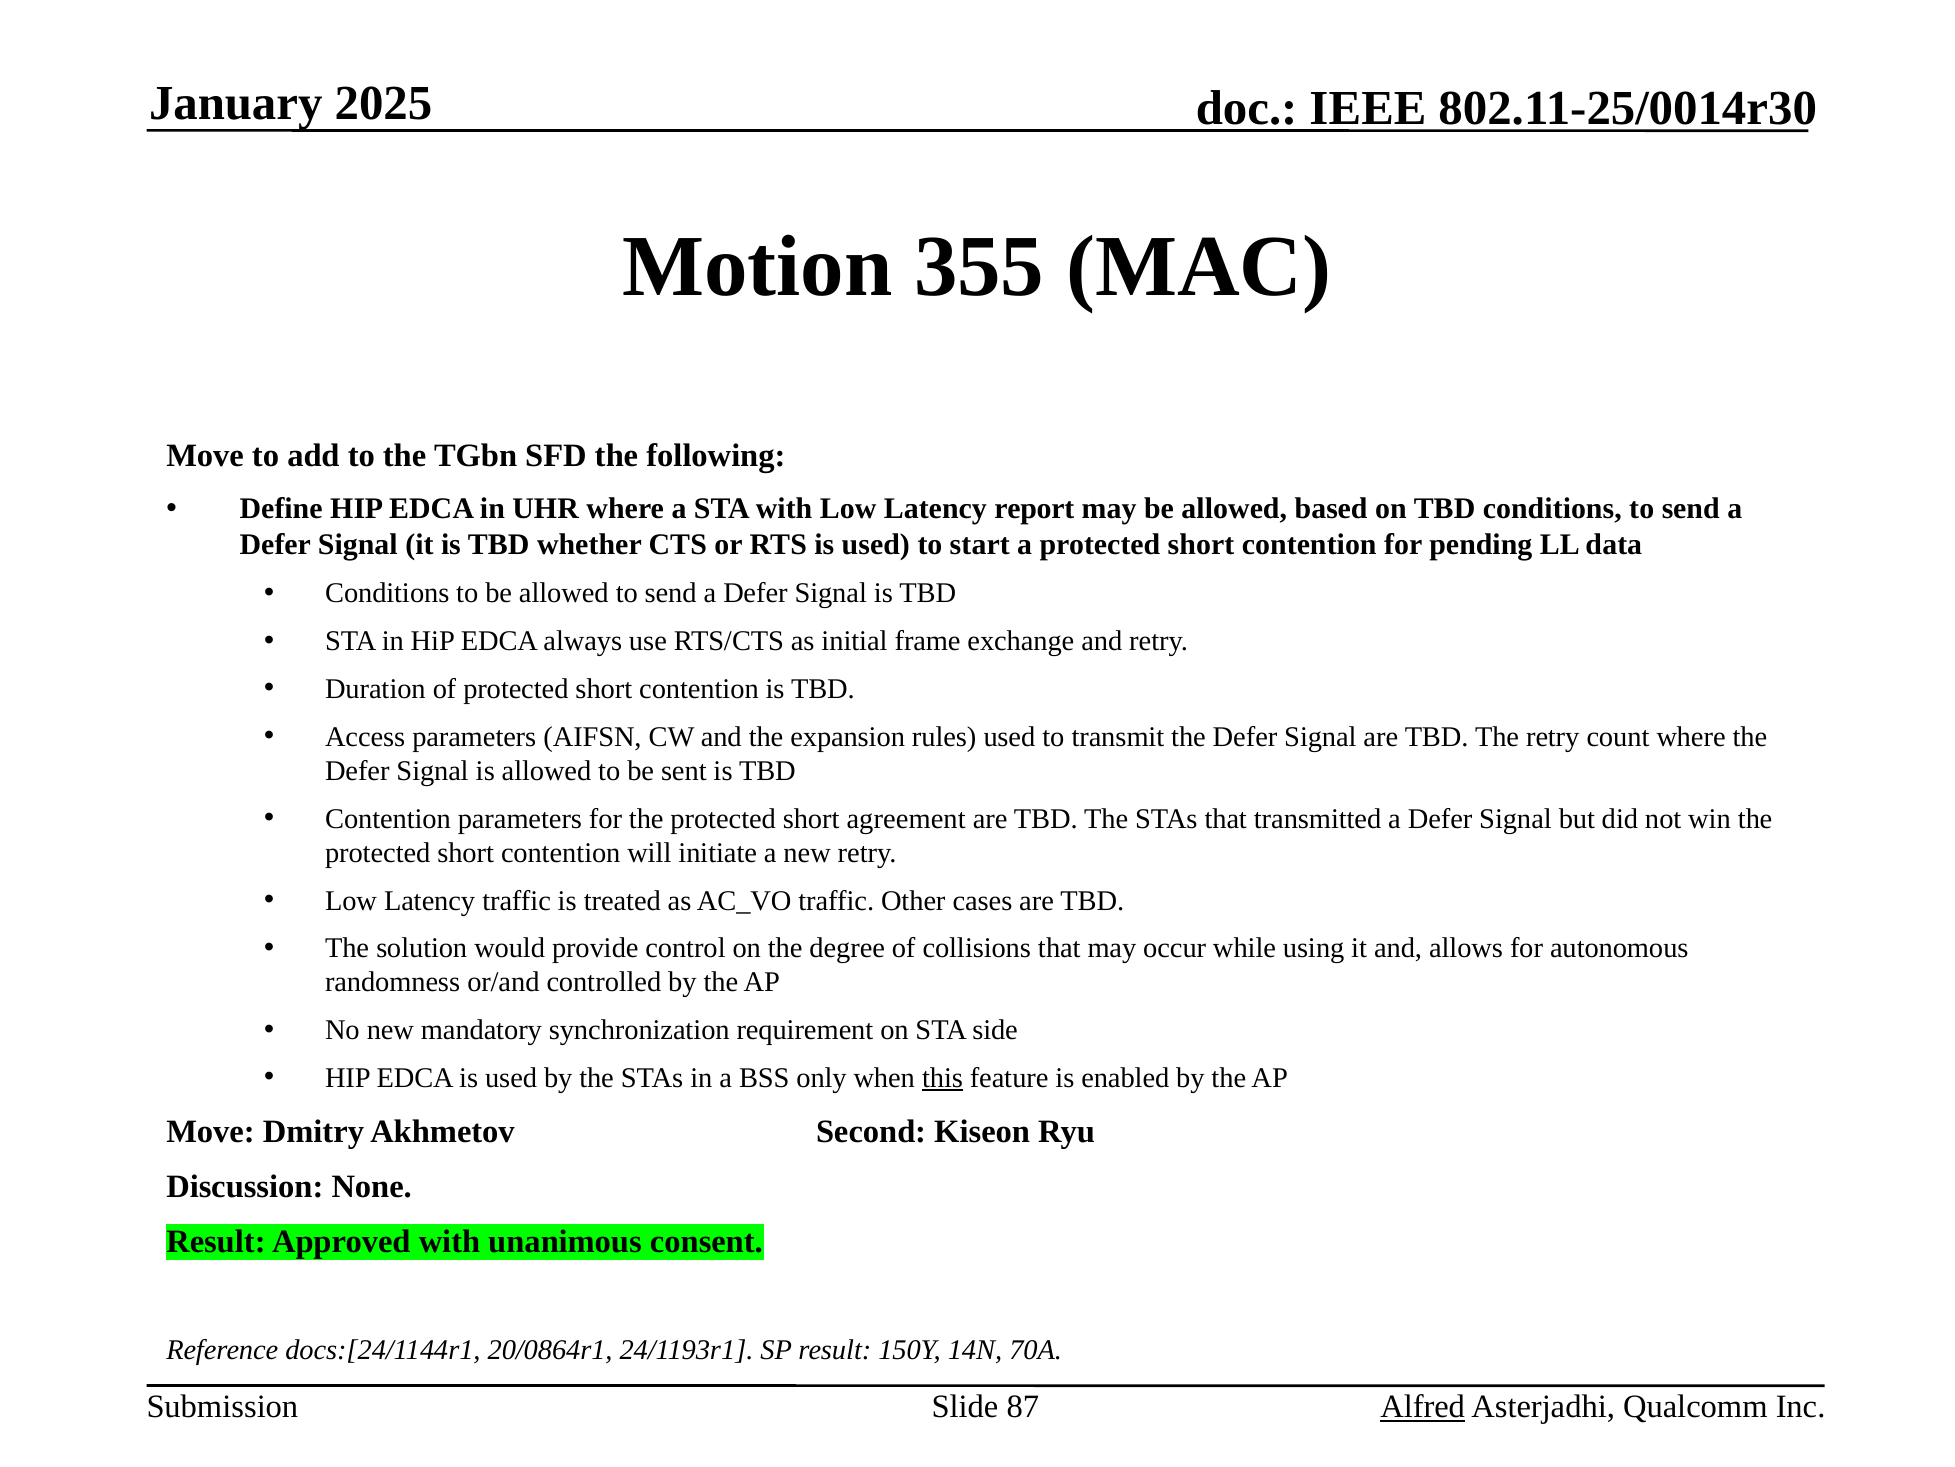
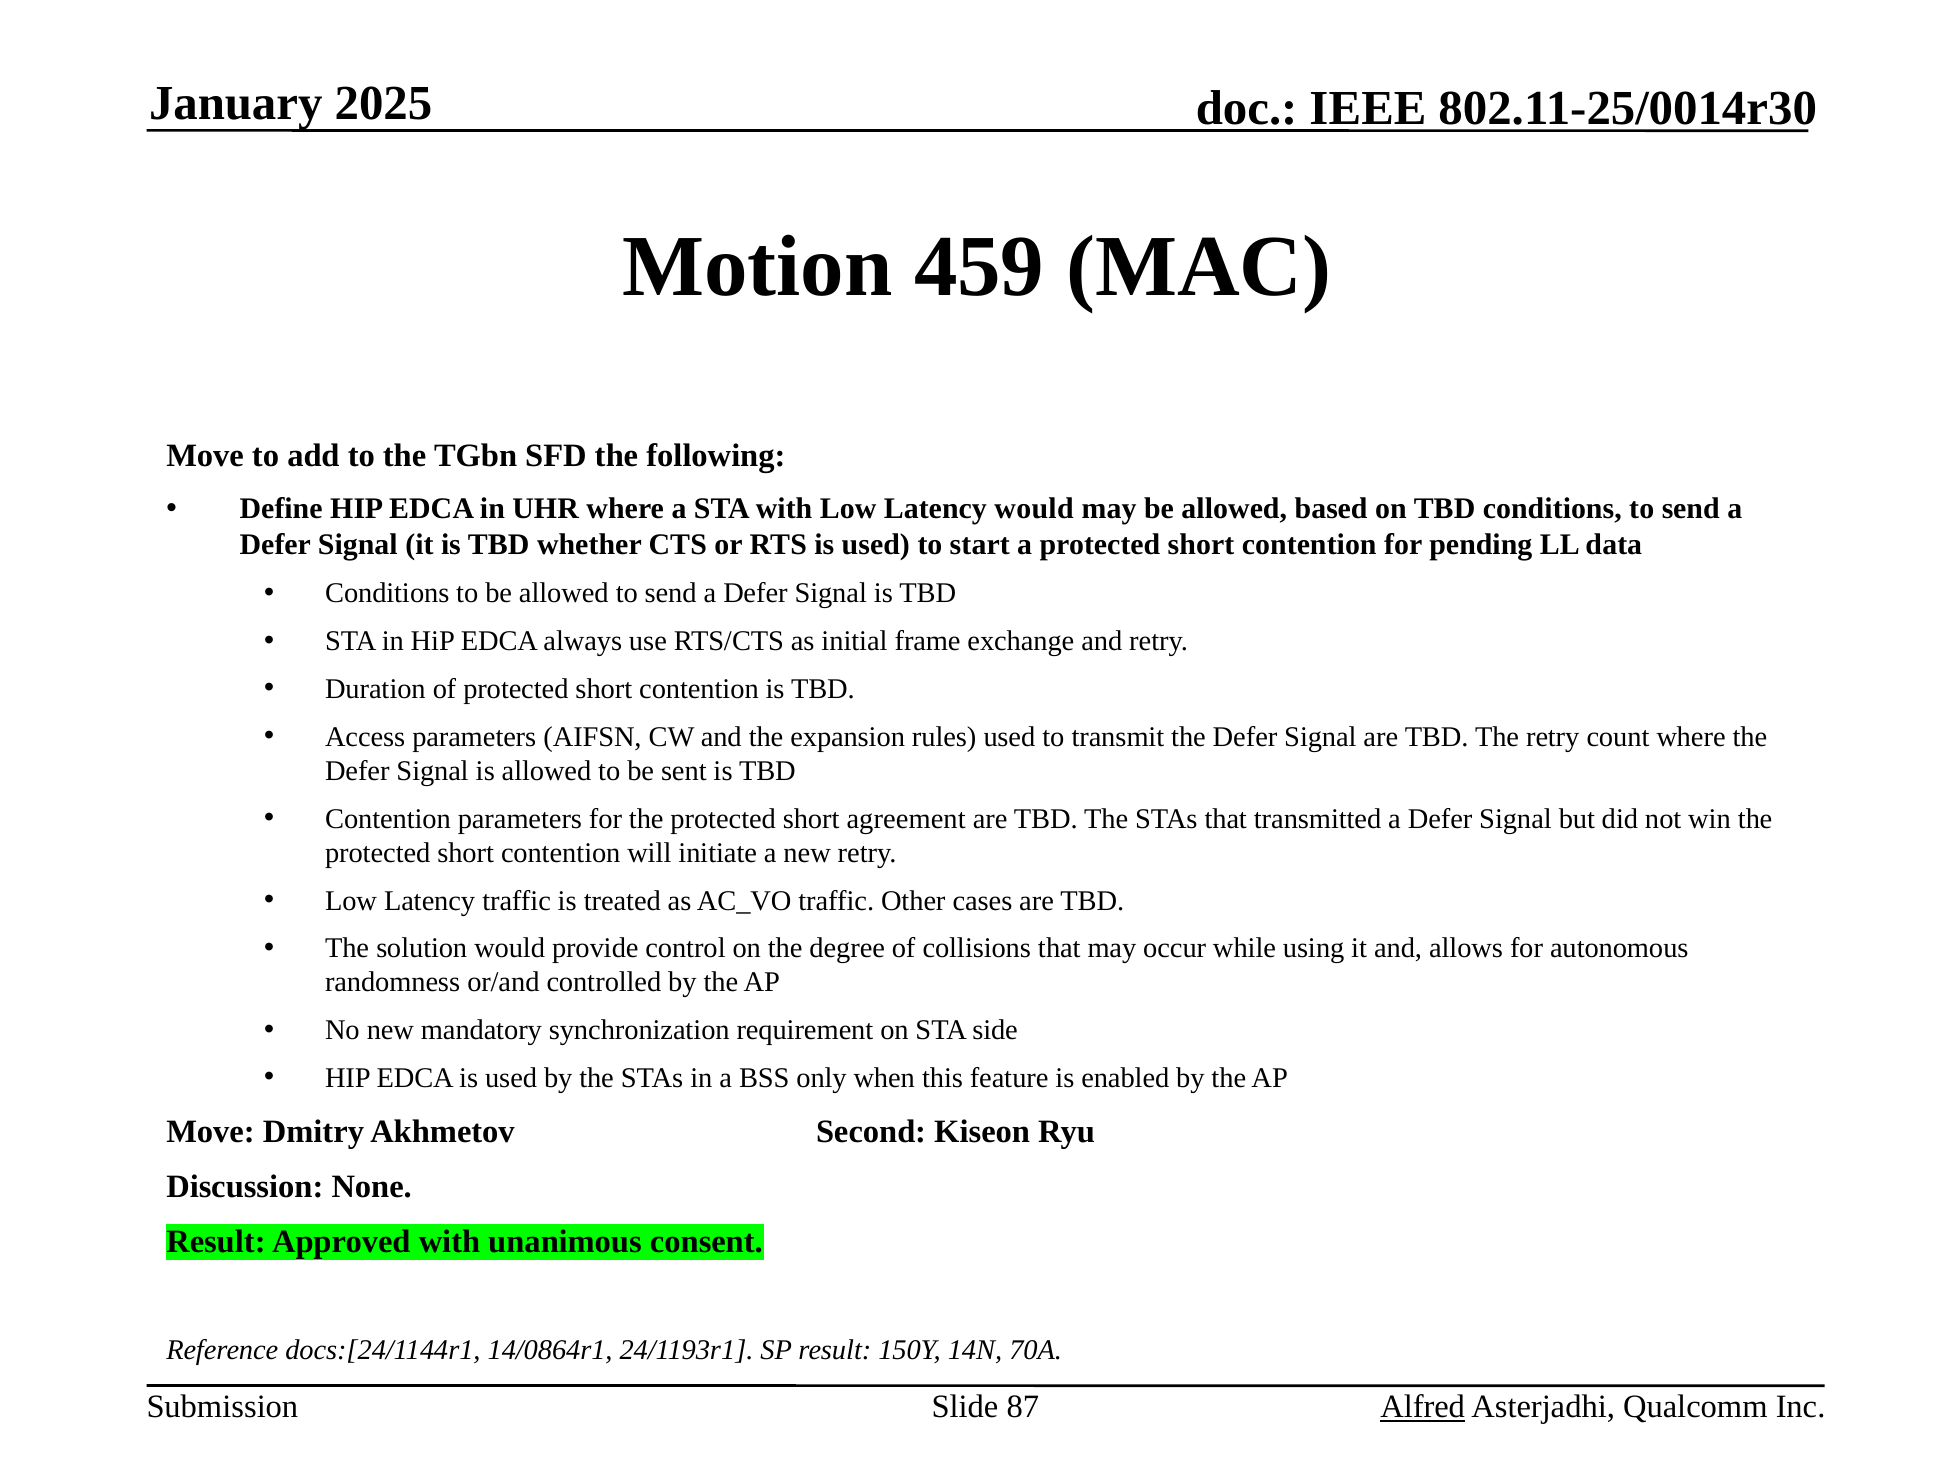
355: 355 -> 459
Latency report: report -> would
this underline: present -> none
20/0864r1: 20/0864r1 -> 14/0864r1
